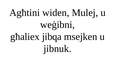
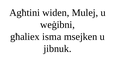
jibqa: jibqa -> isma
